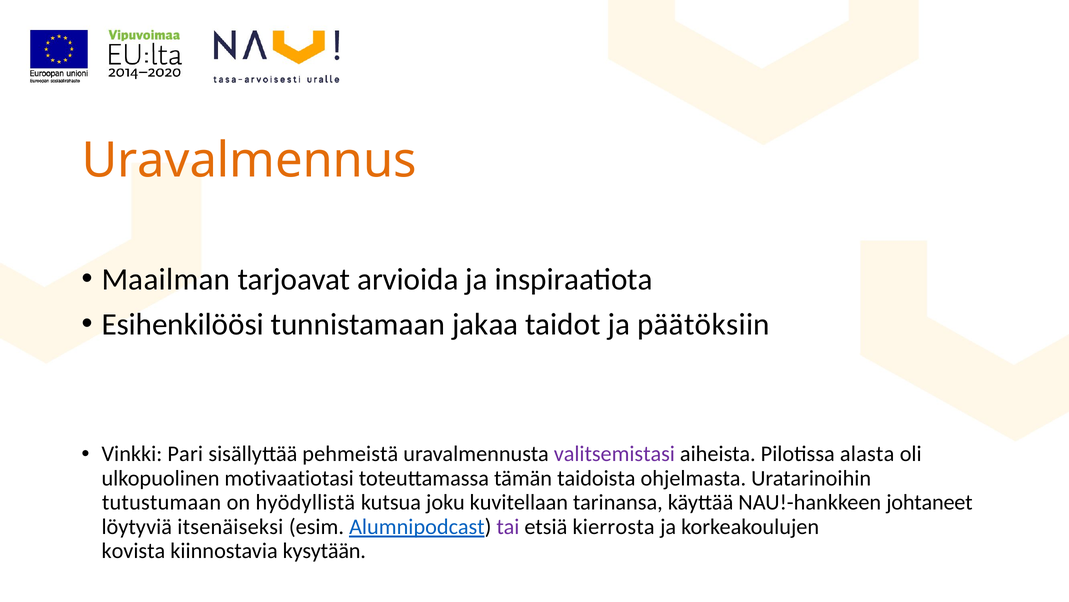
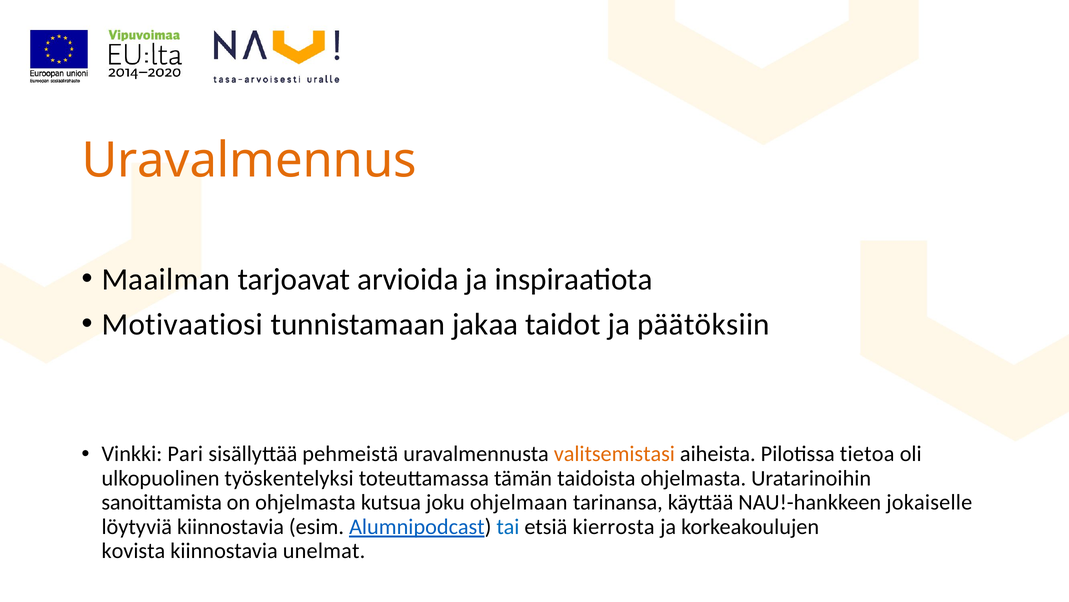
Esihenkilöösi: Esihenkilöösi -> Motivaatiosi
valitsemistasi colour: purple -> orange
alasta: alasta -> tietoa
motivaatiotasi: motivaatiotasi -> työskentelyksi
tutustumaan: tutustumaan -> sanoittamista
on hyödyllistä: hyödyllistä -> ohjelmasta
kuvitellaan: kuvitellaan -> ohjelmaan
johtaneet: johtaneet -> jokaiselle
löytyviä itsenäiseksi: itsenäiseksi -> kiinnostavia
tai colour: purple -> blue
kysytään: kysytään -> unelmat
